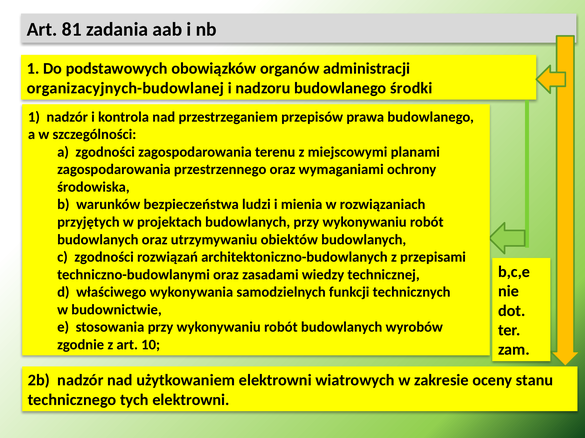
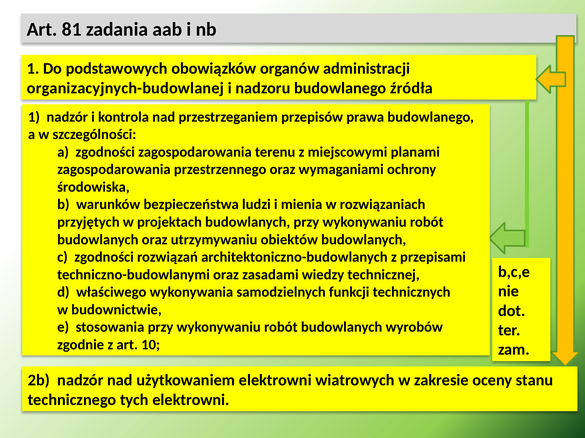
środki: środki -> źródła
